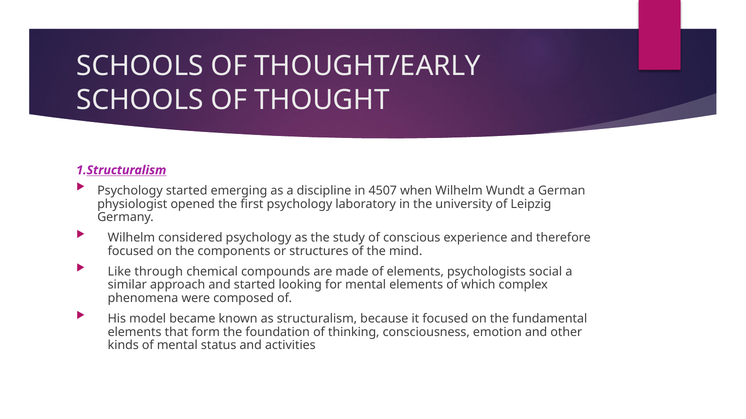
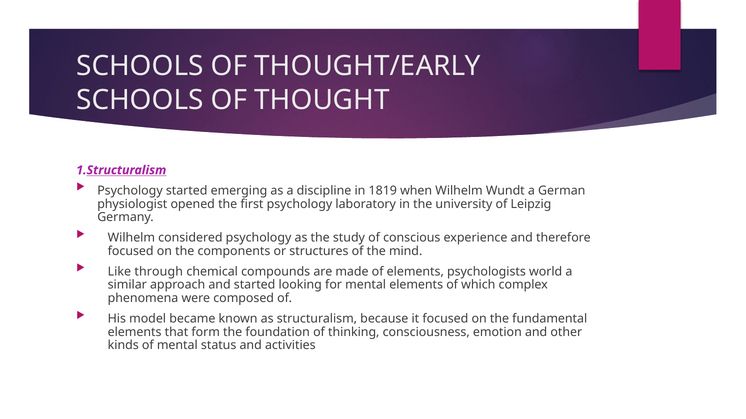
4507: 4507 -> 1819
social: social -> world
